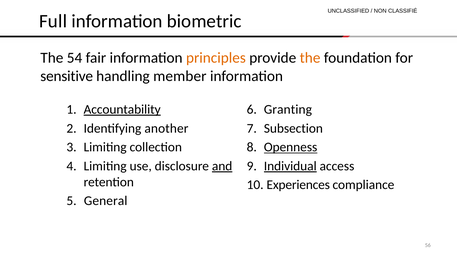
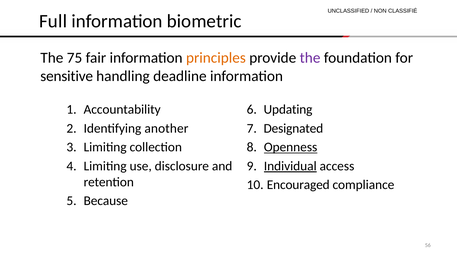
54: 54 -> 75
the at (310, 58) colour: orange -> purple
member: member -> deadline
Accountability underline: present -> none
Granting: Granting -> Updating
Subsection: Subsection -> Designated
and underline: present -> none
Experiences: Experiences -> Encouraged
General: General -> Because
